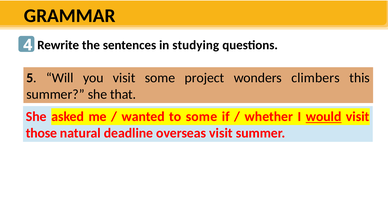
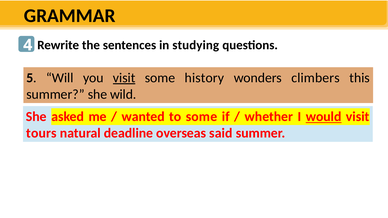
visit at (124, 78) underline: none -> present
project: project -> history
that: that -> wild
those: those -> tours
overseas visit: visit -> said
